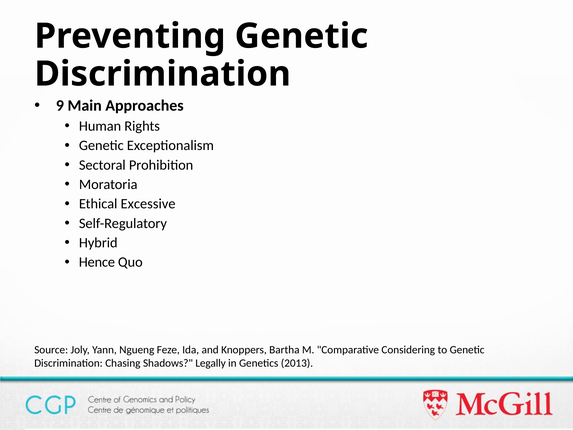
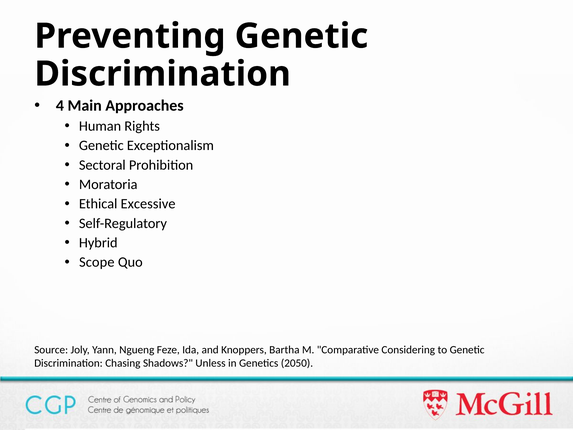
9: 9 -> 4
Hence: Hence -> Scope
Legally: Legally -> Unless
2013: 2013 -> 2050
